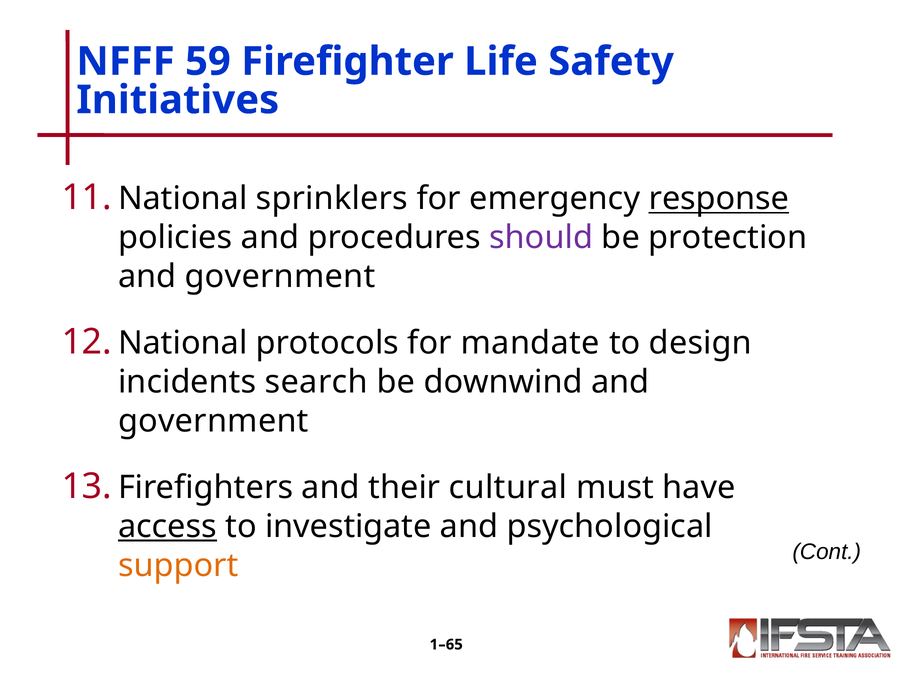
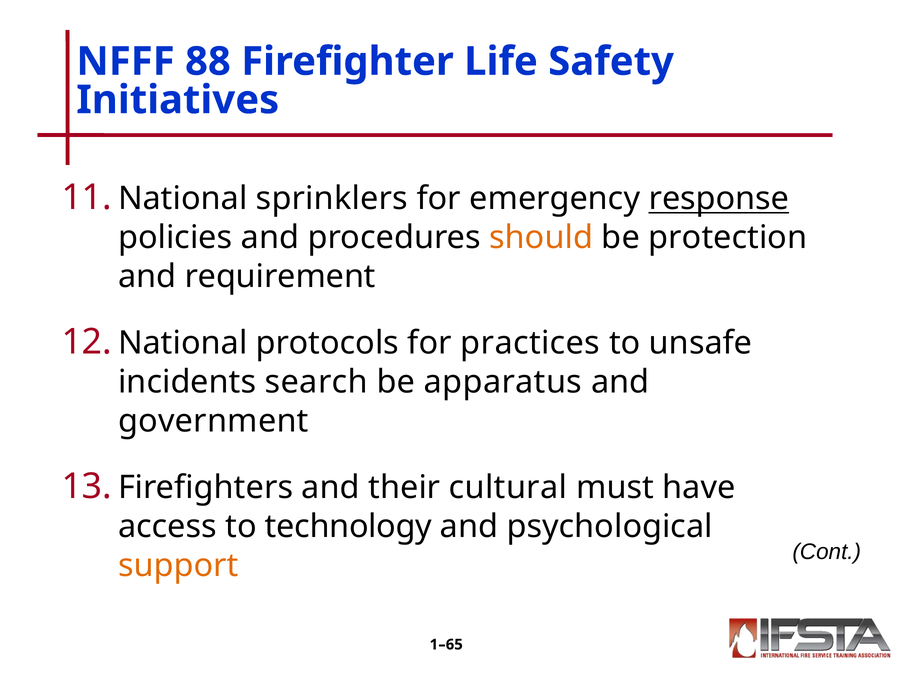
59: 59 -> 88
should colour: purple -> orange
government at (280, 277): government -> requirement
mandate: mandate -> practices
design: design -> unsafe
downwind: downwind -> apparatus
access underline: present -> none
investigate: investigate -> technology
